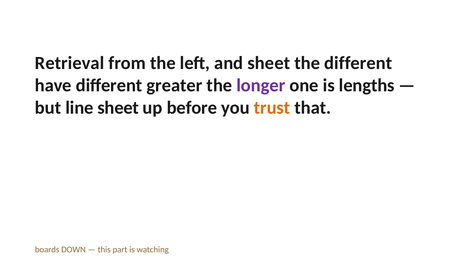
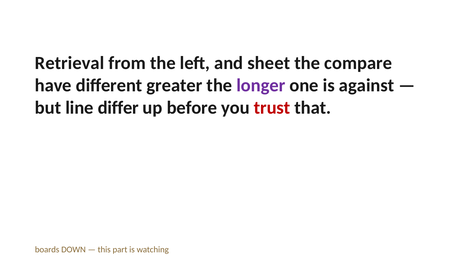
the different: different -> compare
lengths: lengths -> against
line sheet: sheet -> differ
trust colour: orange -> red
